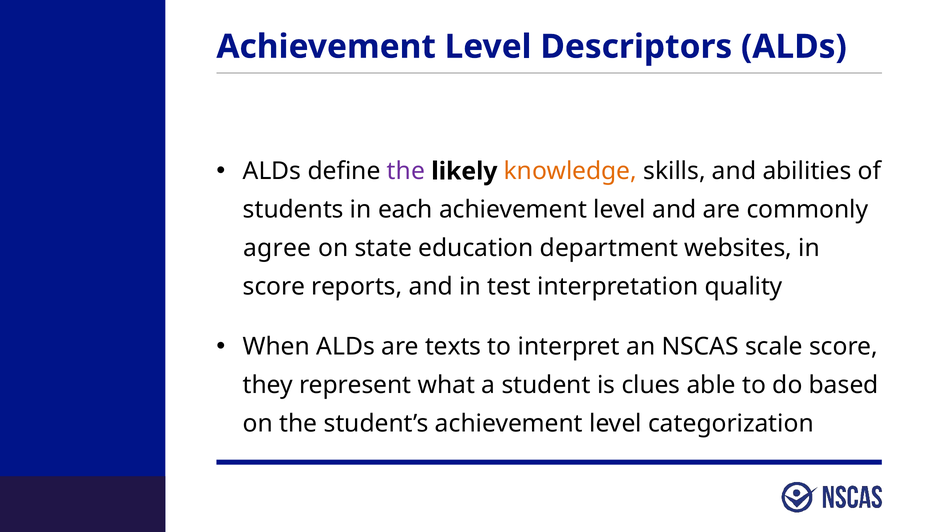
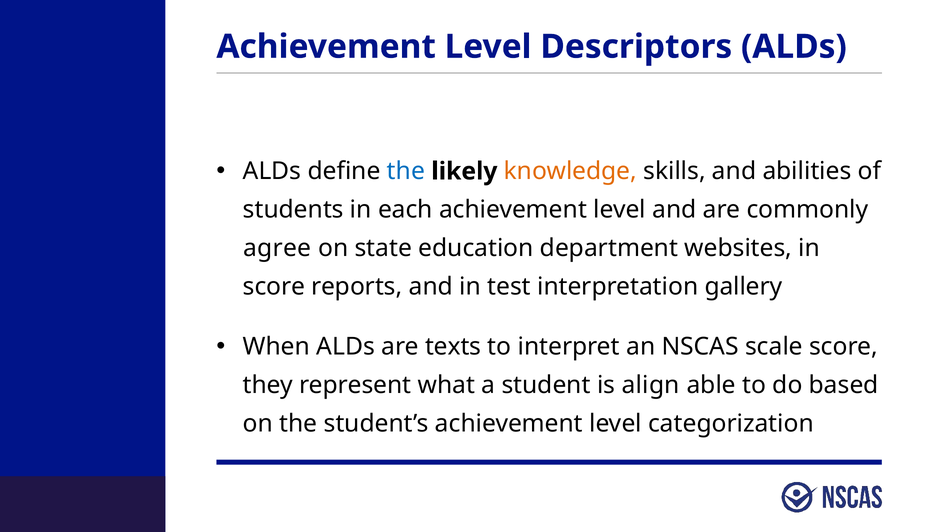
the at (406, 172) colour: purple -> blue
quality: quality -> gallery
clues: clues -> align
